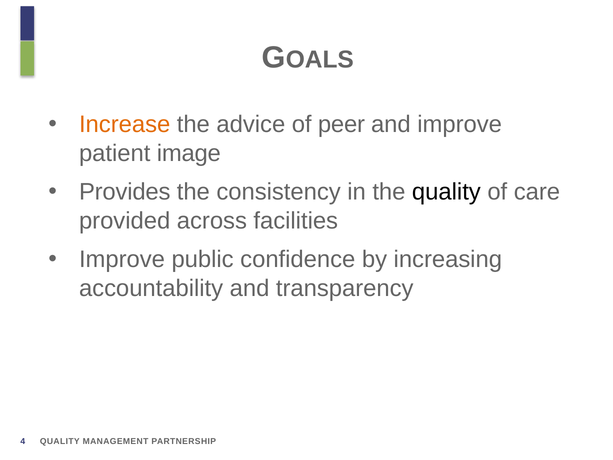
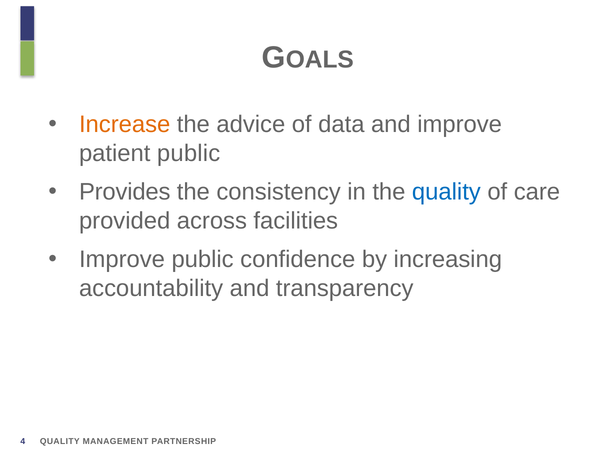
peer: peer -> data
patient image: image -> public
quality at (446, 192) colour: black -> blue
